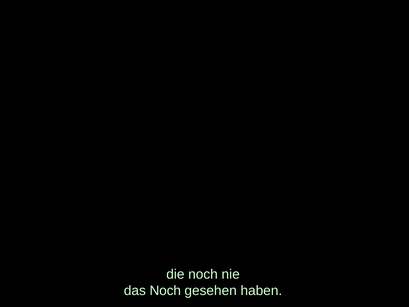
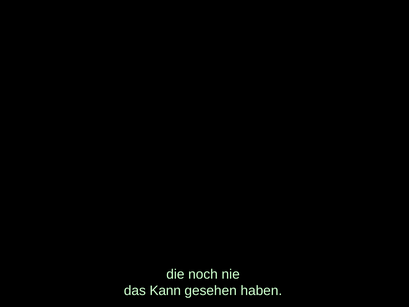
das Noch: Noch -> Kann
